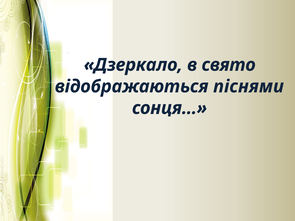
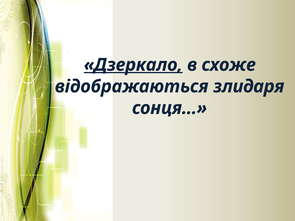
Дзеркало underline: none -> present
свято: свято -> схоже
піснями: піснями -> злидаря
